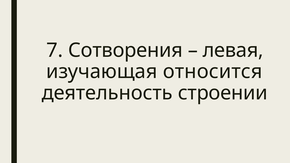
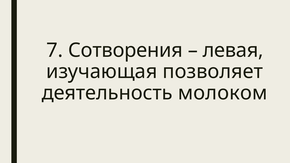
относится: относится -> позволяет
строении: строении -> молоком
